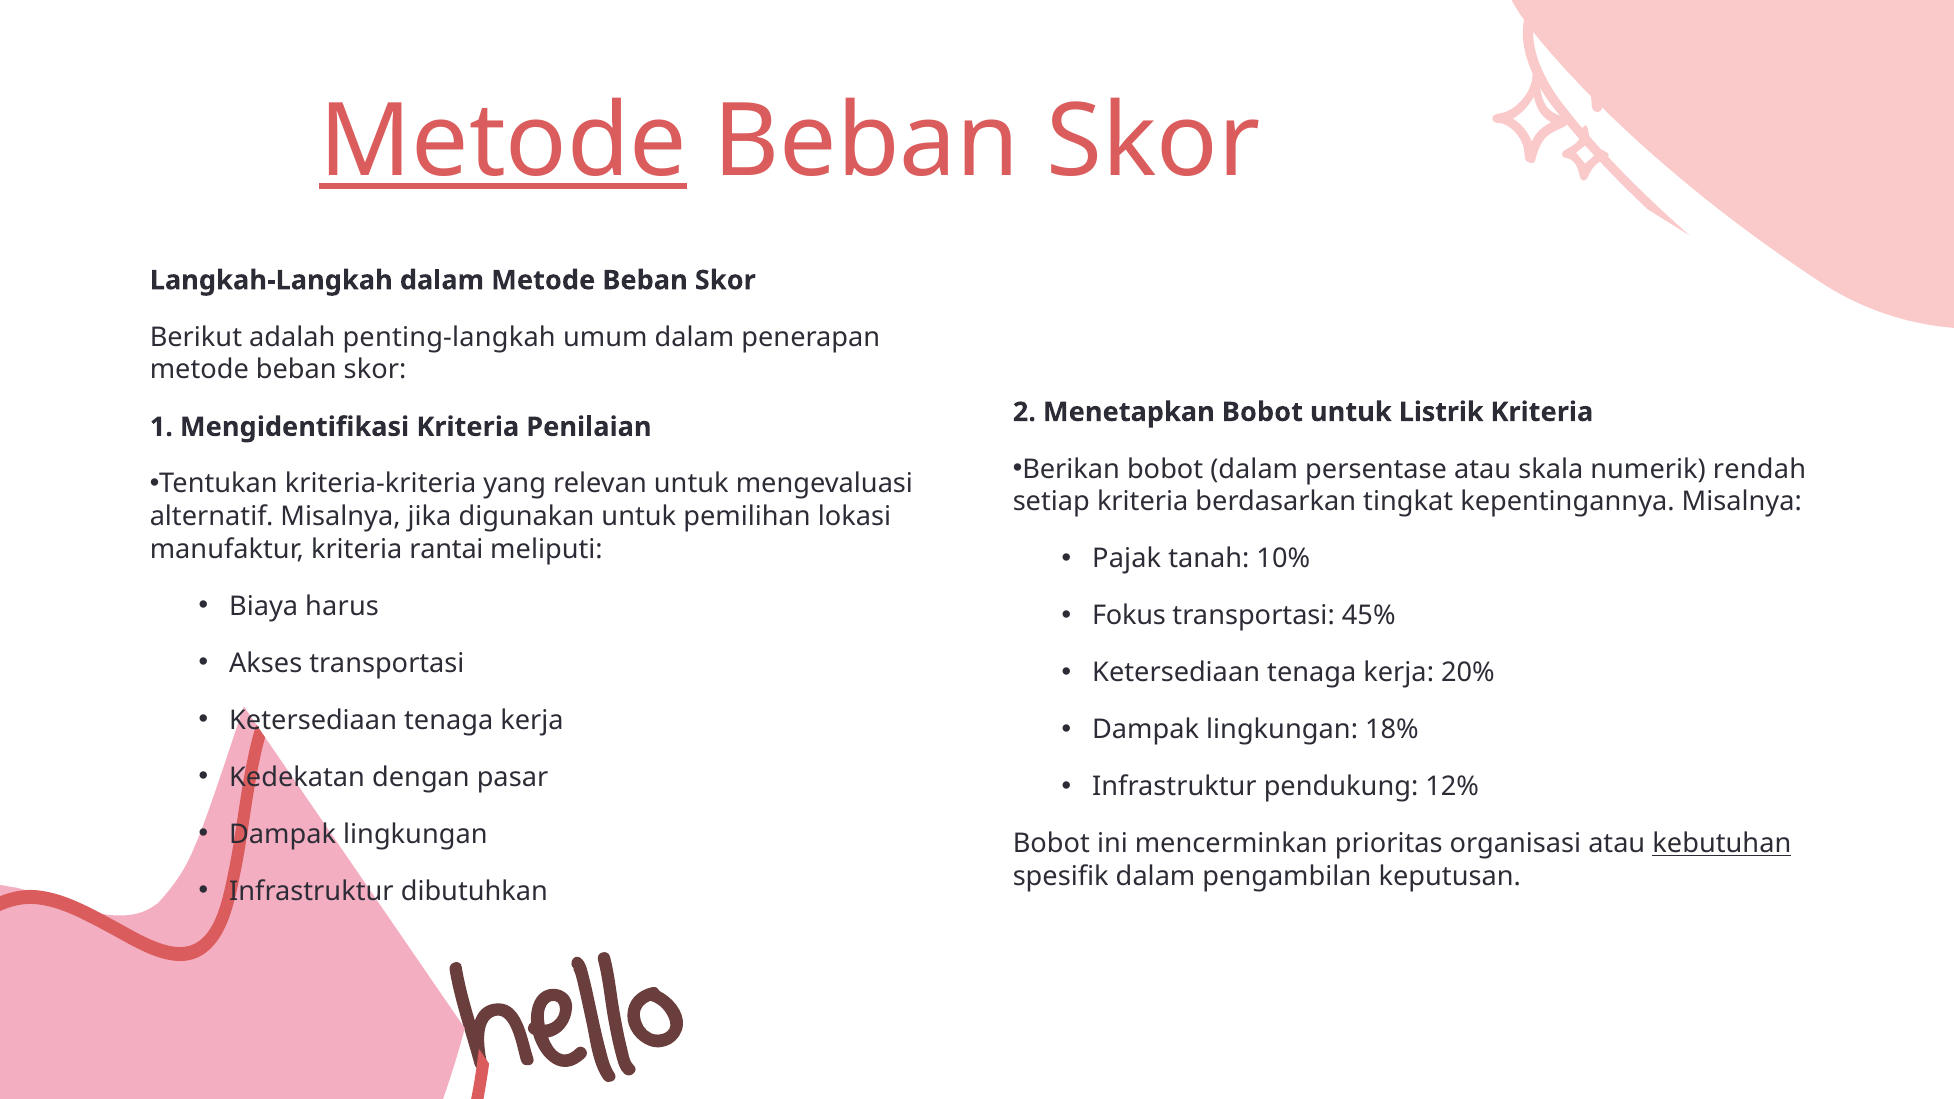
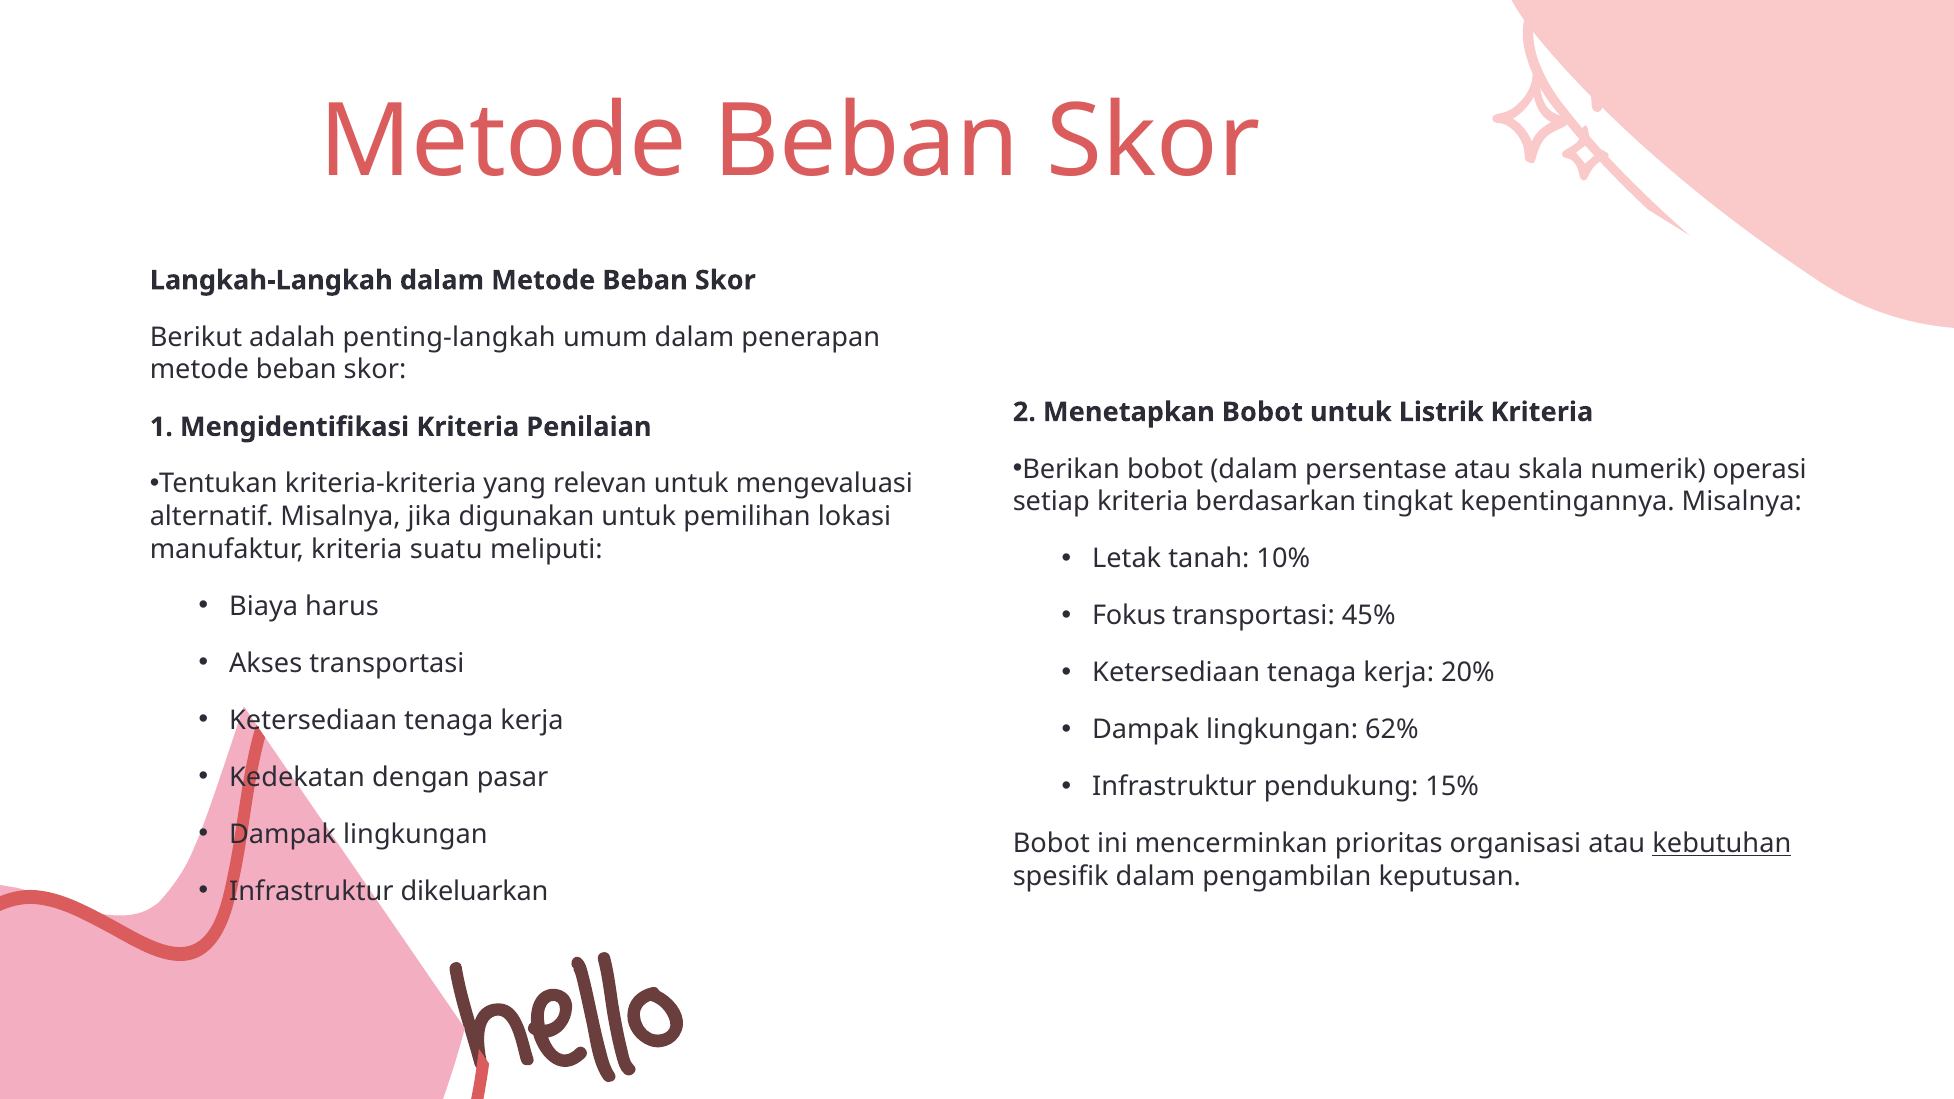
Metode at (503, 142) underline: present -> none
rendah: rendah -> operasi
rantai: rantai -> suatu
Pajak: Pajak -> Letak
18%: 18% -> 62%
12%: 12% -> 15%
dibutuhkan: dibutuhkan -> dikeluarkan
